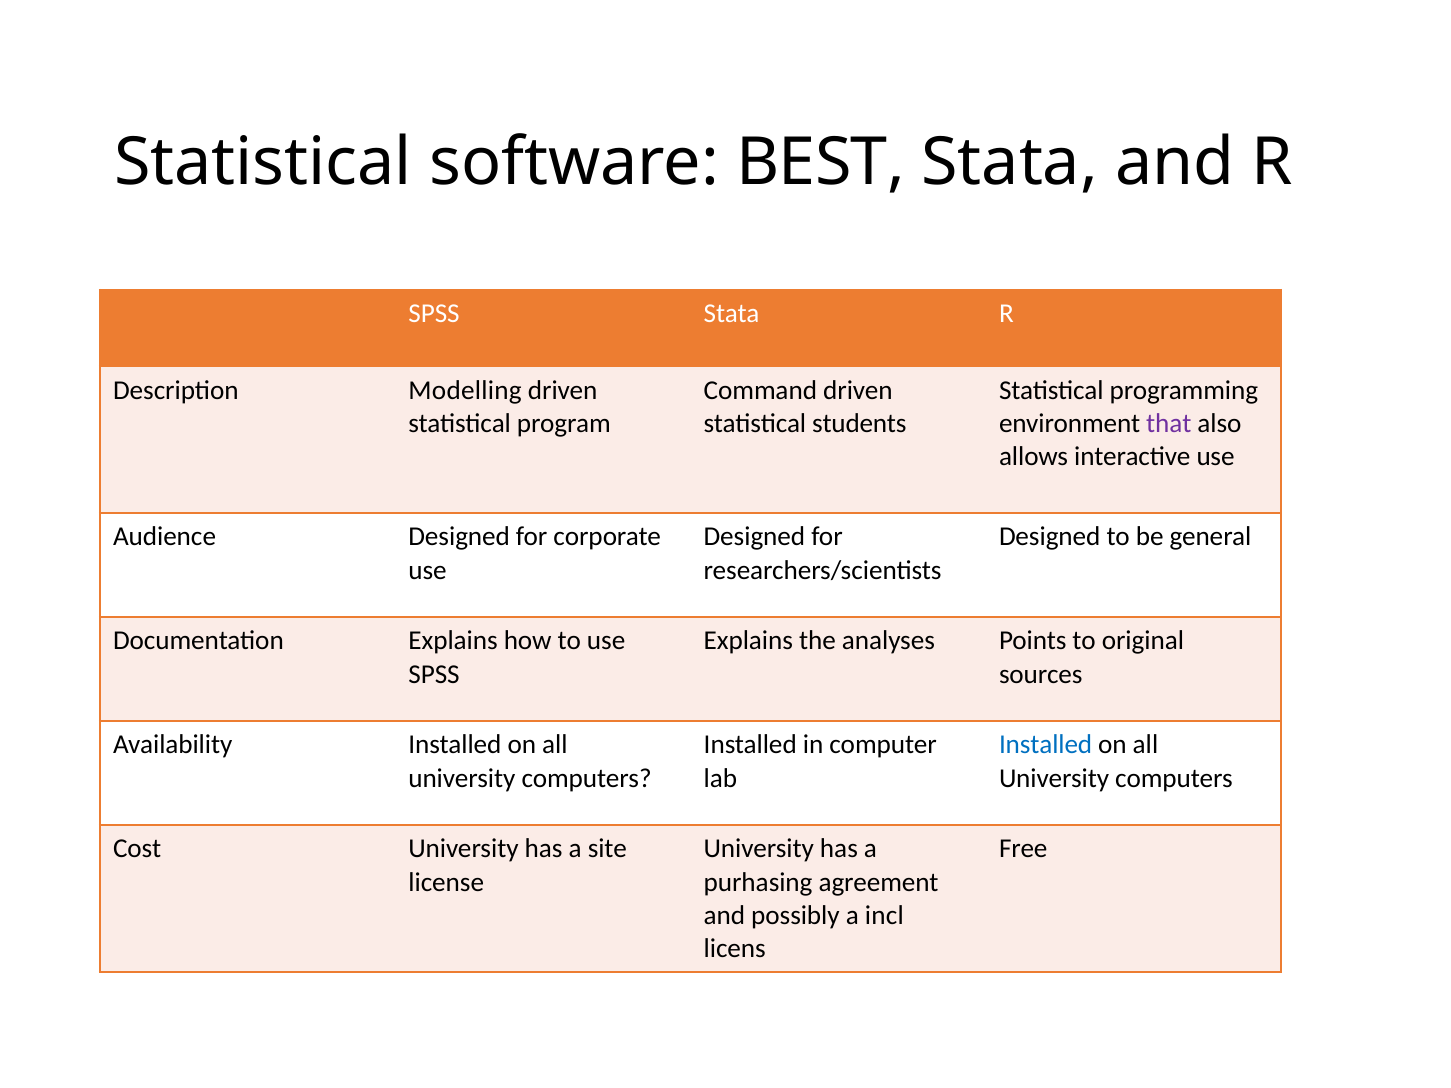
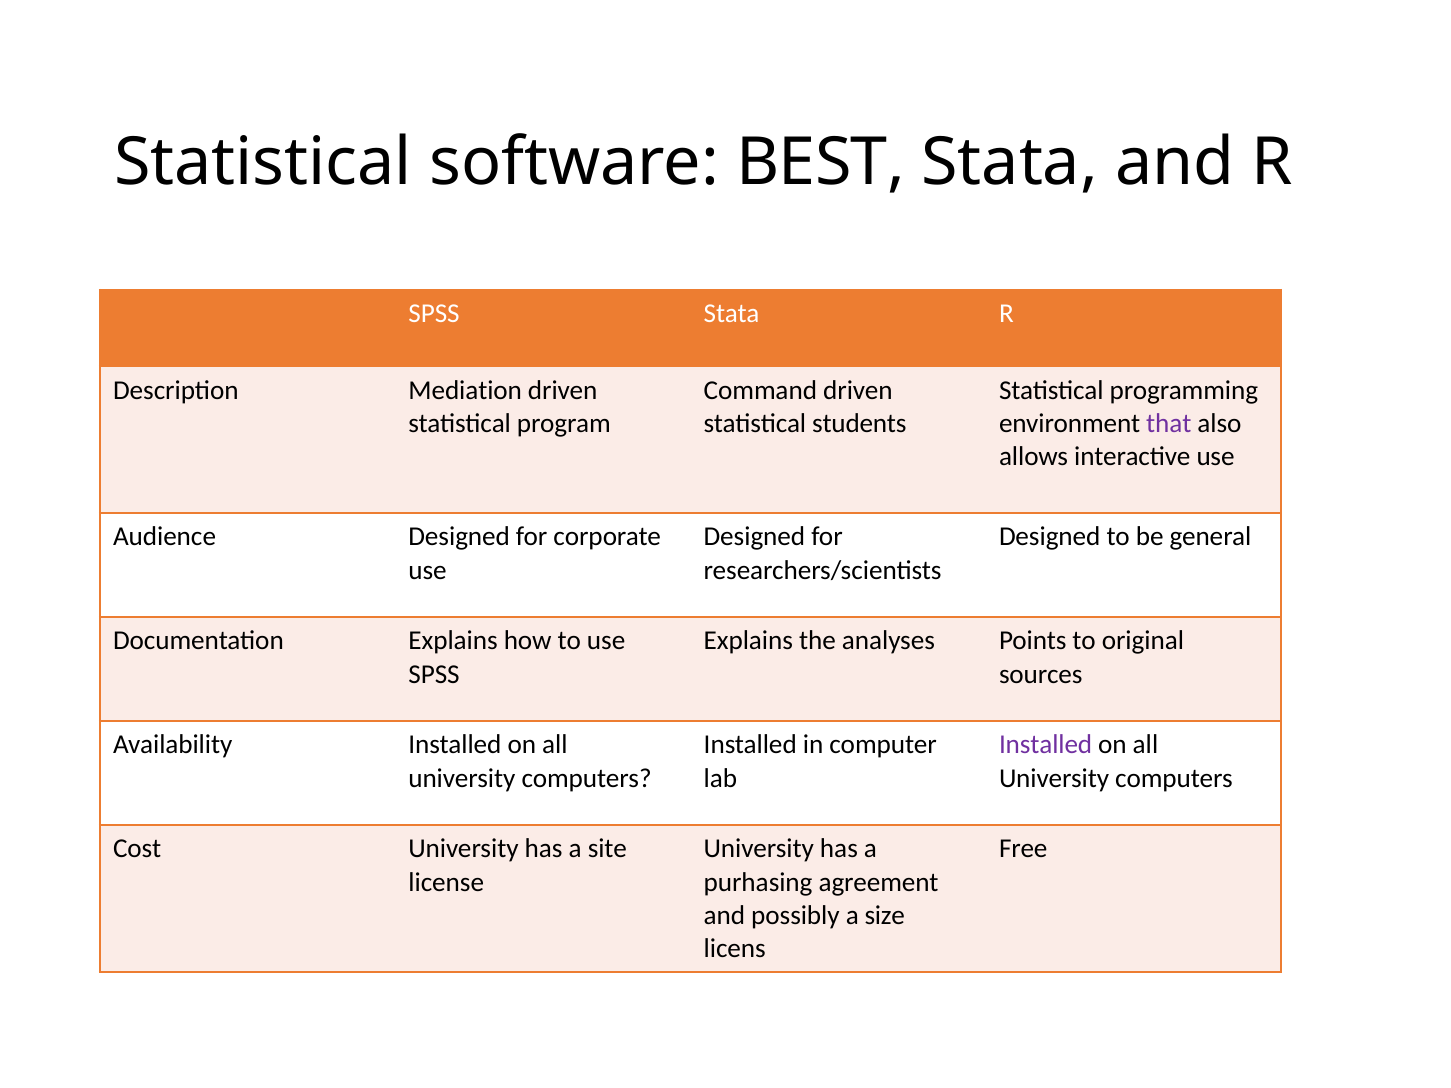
Modelling: Modelling -> Mediation
Installed at (1046, 745) colour: blue -> purple
incl: incl -> size
